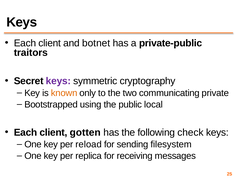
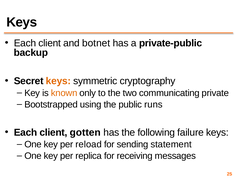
traitors: traitors -> backup
keys at (58, 81) colour: purple -> orange
local: local -> runs
check: check -> failure
filesystem: filesystem -> statement
